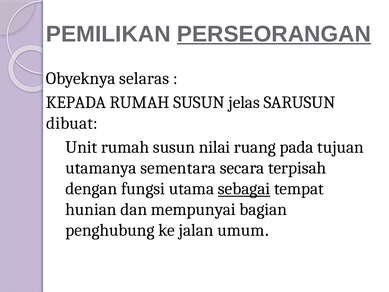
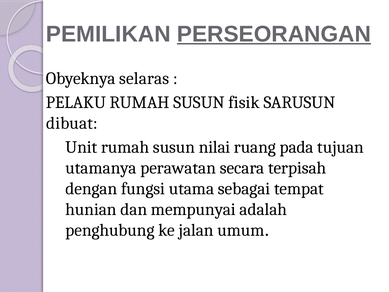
KEPADA: KEPADA -> PELAKU
jelas: jelas -> fisik
sementara: sementara -> perawatan
sebagai underline: present -> none
bagian: bagian -> adalah
